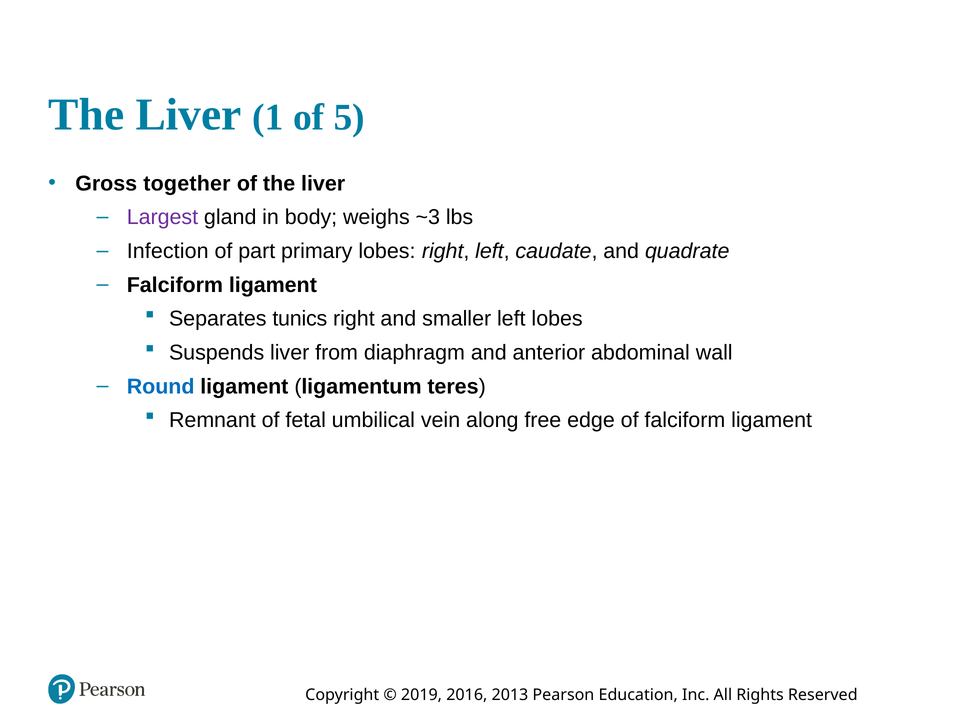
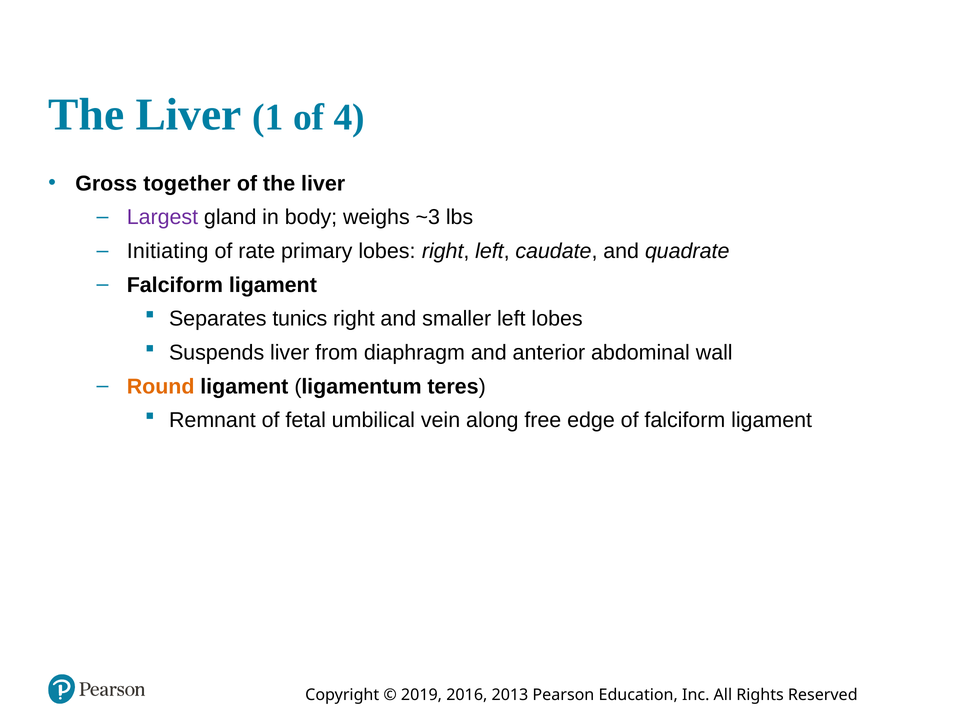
5: 5 -> 4
Infection: Infection -> Initiating
part: part -> rate
Round colour: blue -> orange
